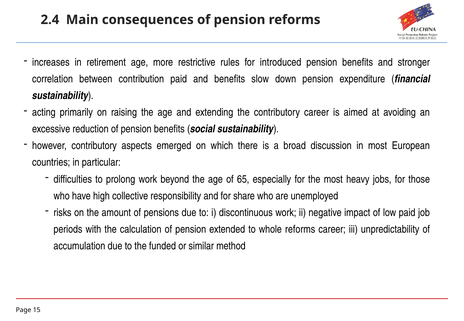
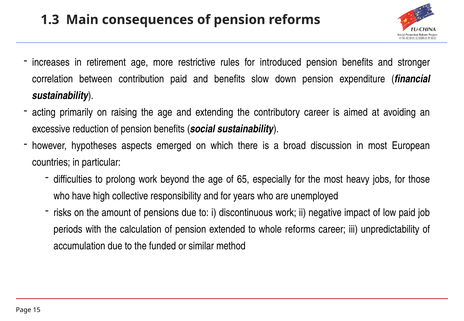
2.4: 2.4 -> 1.3
however contributory: contributory -> hypotheses
share: share -> years
